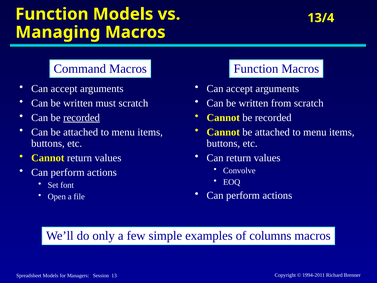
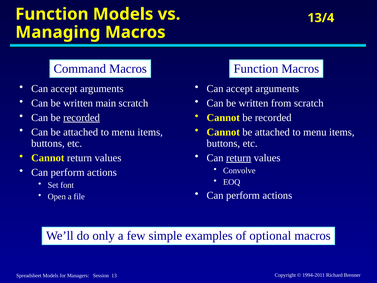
must: must -> main
return at (239, 158) underline: none -> present
columns: columns -> optional
